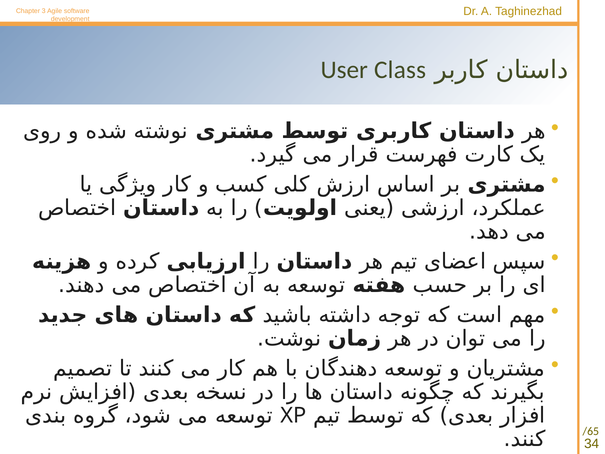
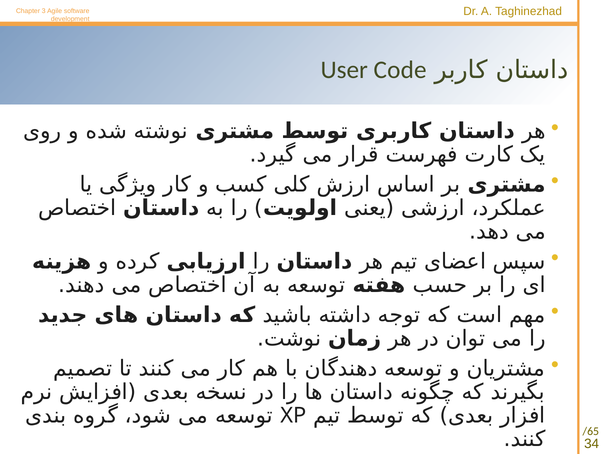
Class: Class -> Code
